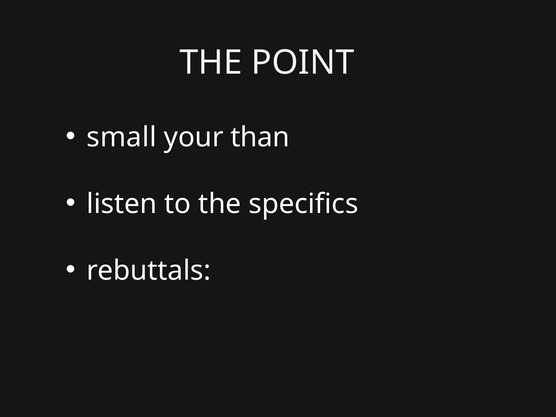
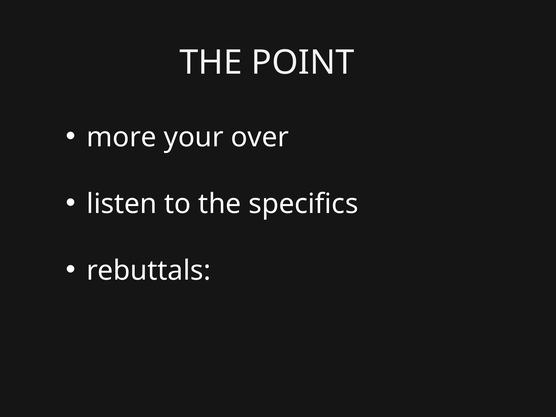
small: small -> more
than: than -> over
